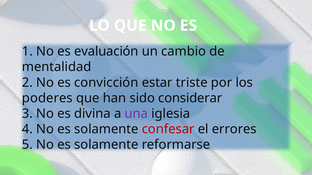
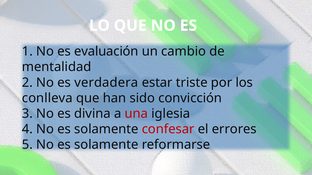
convicción: convicción -> verdadera
poderes: poderes -> conlleva
considerar: considerar -> convicción
una colour: purple -> red
